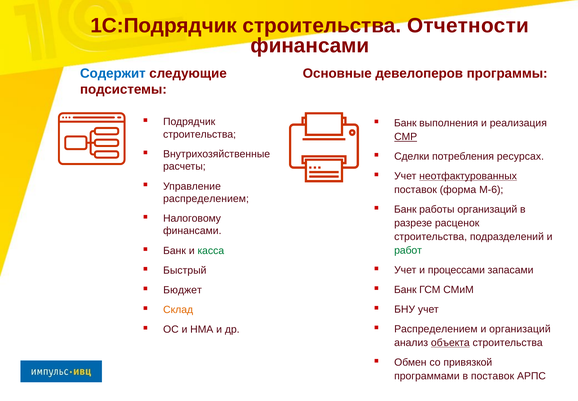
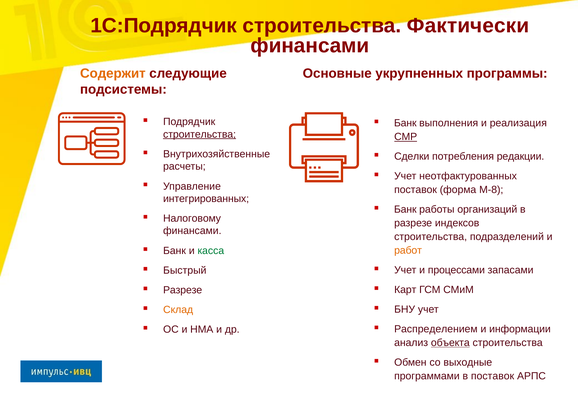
Отчетности: Отчетности -> Фактически
Содержит colour: blue -> orange
девелоперов: девелоперов -> укрупненных
строительства at (200, 134) underline: none -> present
ресурсах: ресурсах -> редакции
неотфактурованных underline: present -> none
М-6: М-6 -> М-8
распределением at (206, 199): распределением -> интегрированных
расценок: расценок -> индексов
работ colour: green -> orange
Банк at (405, 290): Банк -> Карт
Бюджет at (183, 290): Бюджет -> Разрезе
и организаций: организаций -> информации
привязкой: привязкой -> выходные
